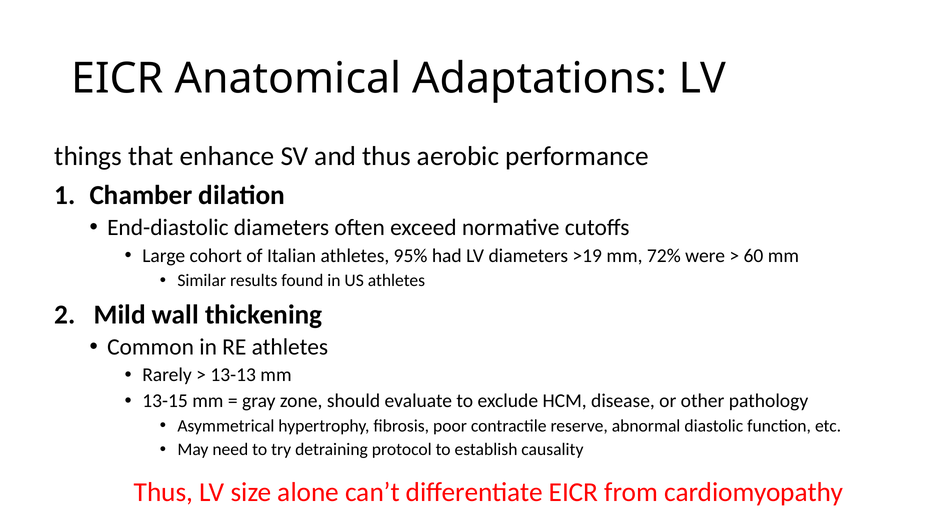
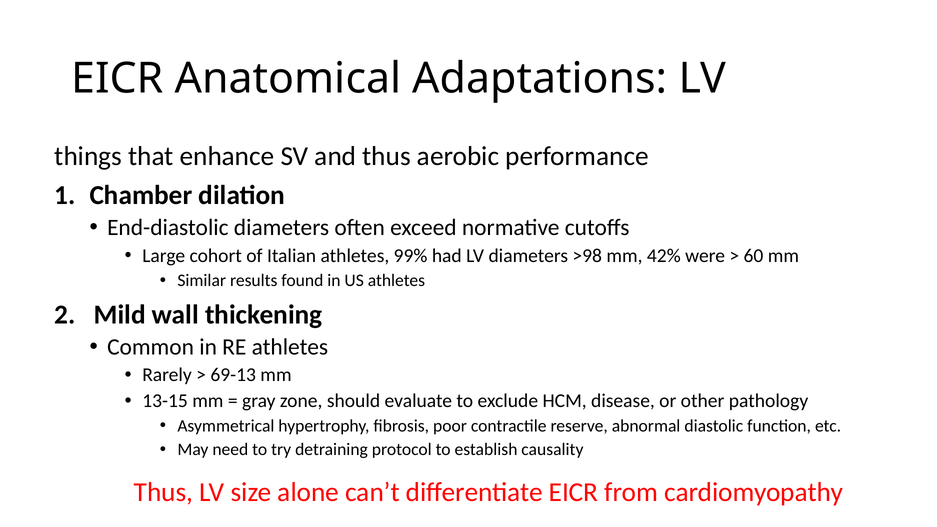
95%: 95% -> 99%
>19: >19 -> >98
72%: 72% -> 42%
13-13: 13-13 -> 69-13
